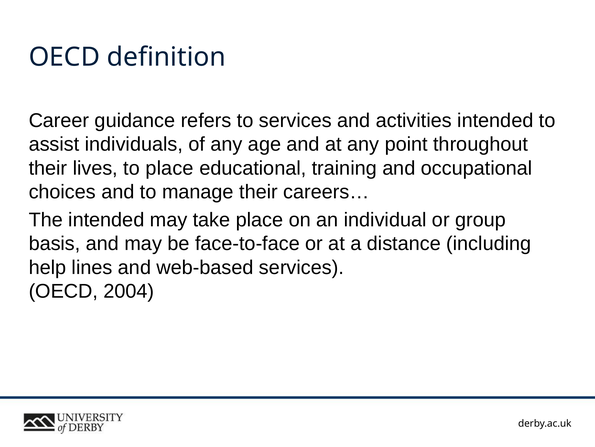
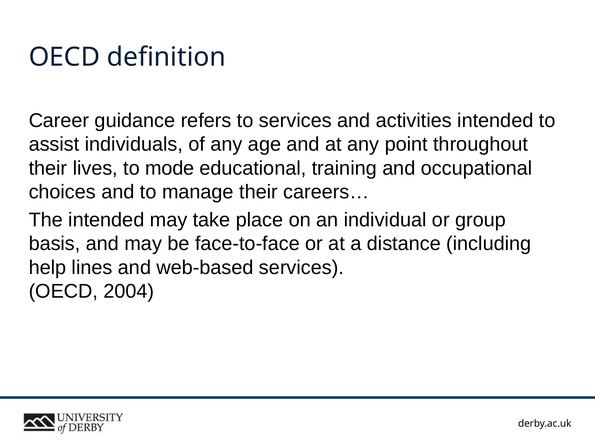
to place: place -> mode
